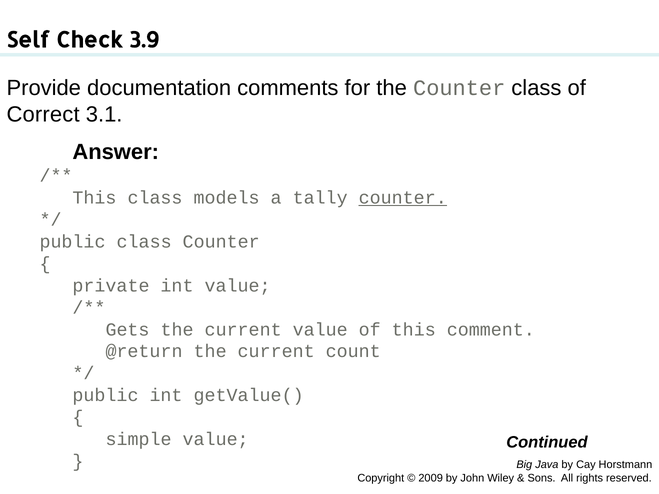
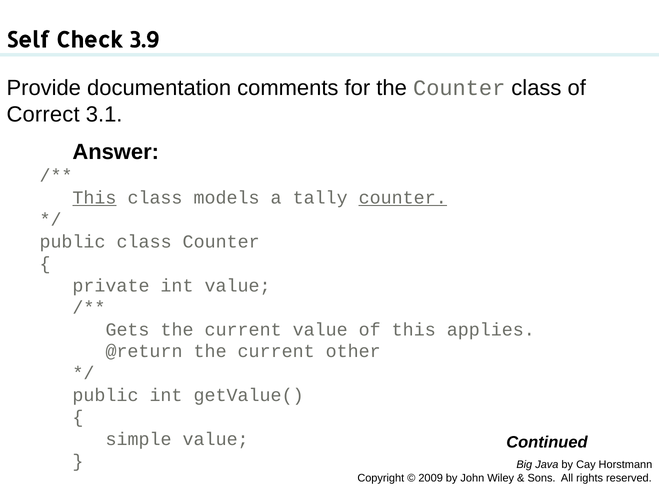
This at (94, 198) underline: none -> present
comment: comment -> applies
count: count -> other
